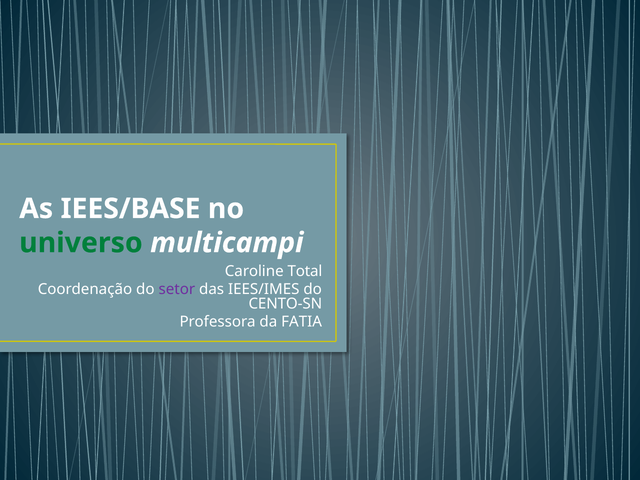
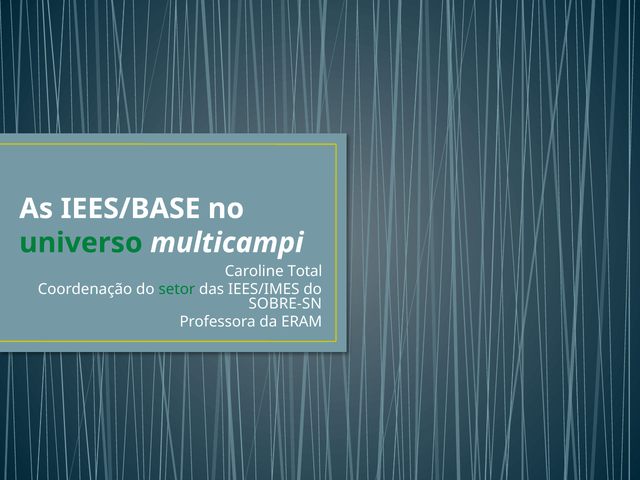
setor colour: purple -> green
CENTO-SN: CENTO-SN -> SOBRE-SN
FATIA: FATIA -> ERAM
